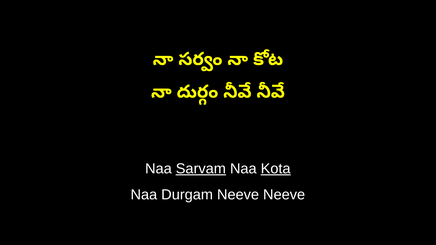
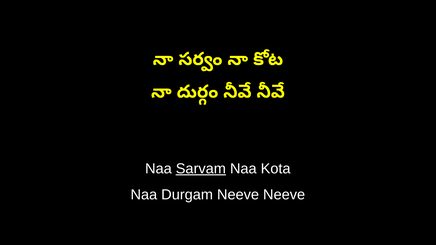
Kota underline: present -> none
